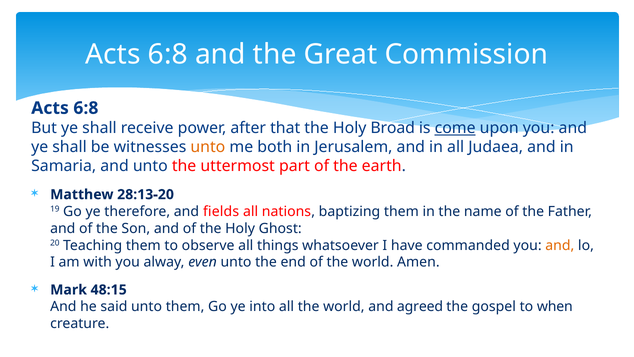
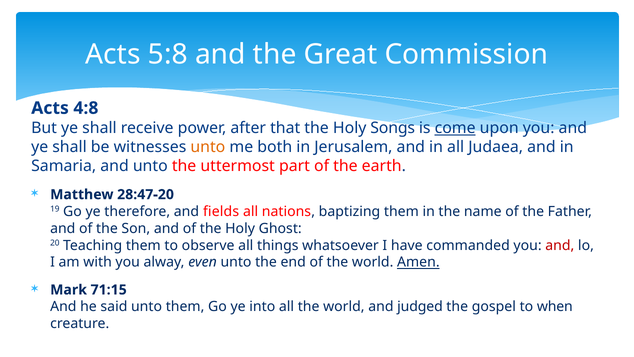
6:8 at (168, 54): 6:8 -> 5:8
6:8 at (86, 108): 6:8 -> 4:8
Broad: Broad -> Songs
28:13-20: 28:13-20 -> 28:47-20
and at (560, 245) colour: orange -> red
Amen underline: none -> present
48:15: 48:15 -> 71:15
agreed: agreed -> judged
